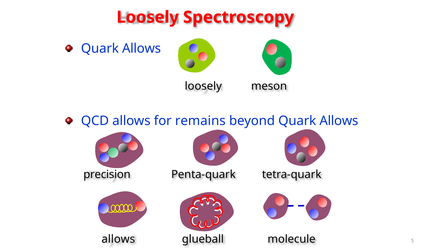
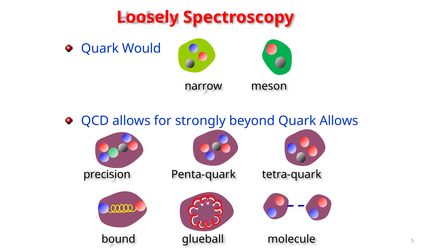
Allows at (142, 49): Allows -> Would
loosely at (203, 86): loosely -> narrow
remains: remains -> strongly
allows at (118, 239): allows -> bound
